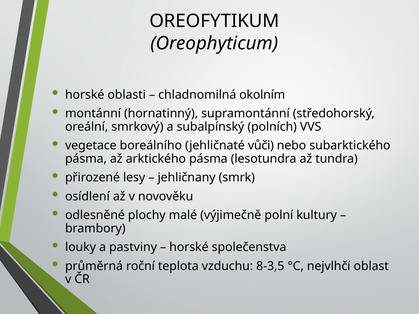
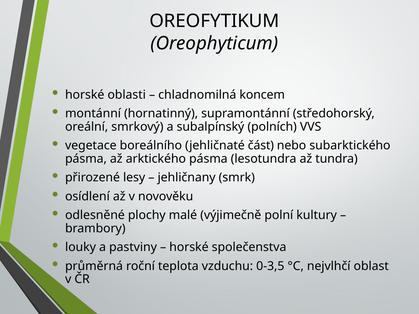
okolním: okolním -> koncem
vůči: vůči -> část
8-3,5: 8-3,5 -> 0-3,5
